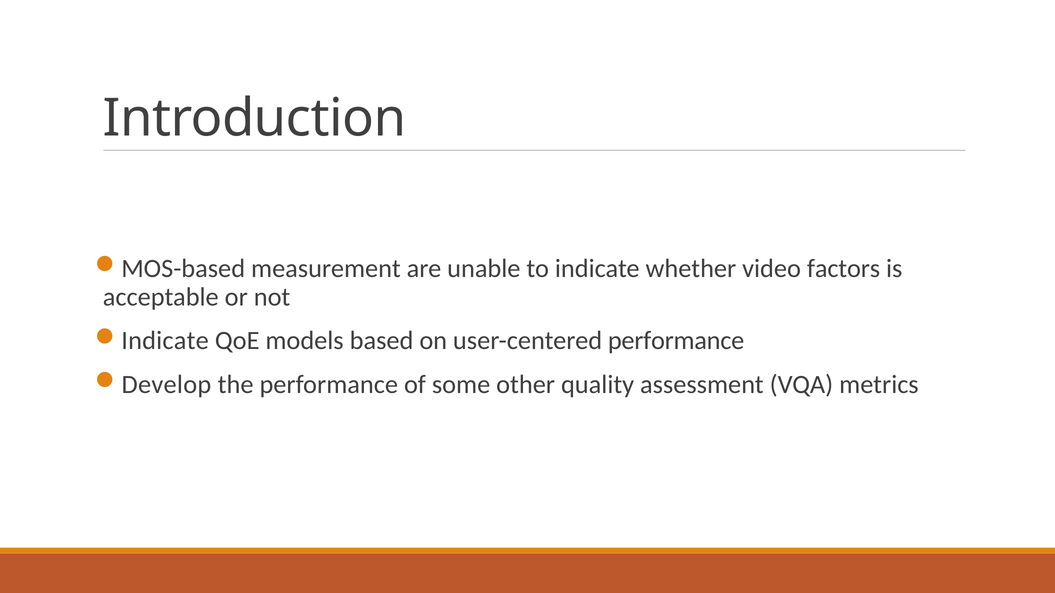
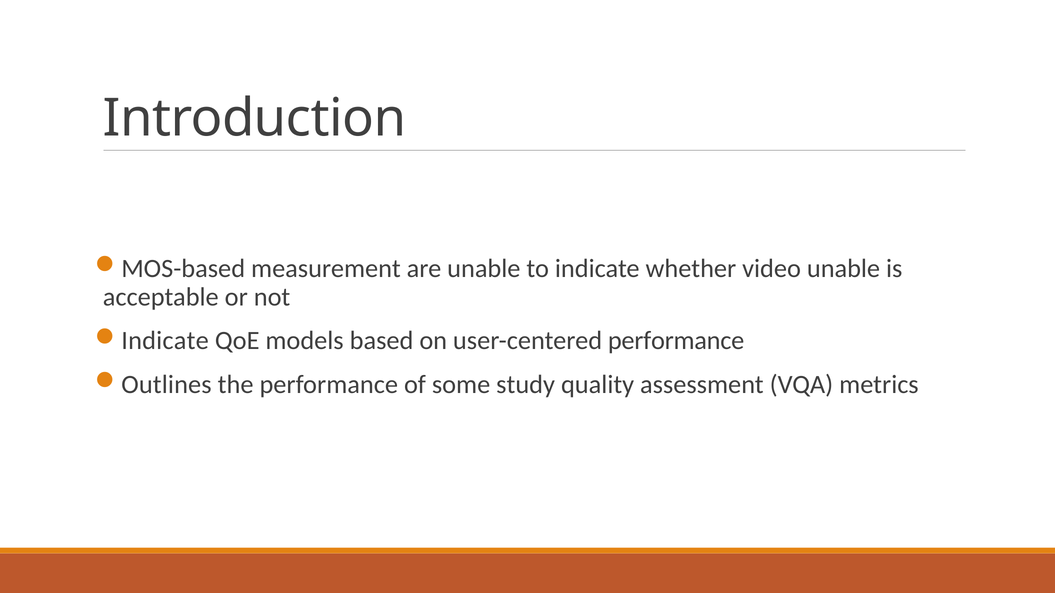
video factors: factors -> unable
Develop: Develop -> Outlines
other: other -> study
